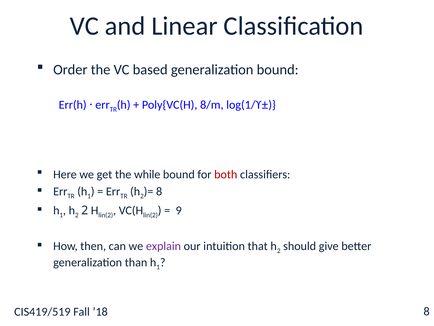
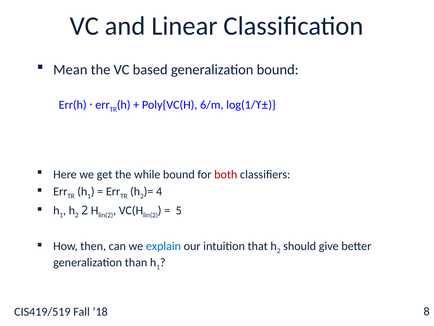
Order: Order -> Mean
8/m: 8/m -> 6/m
8 at (159, 191): 8 -> 4
9: 9 -> 5
explain colour: purple -> blue
